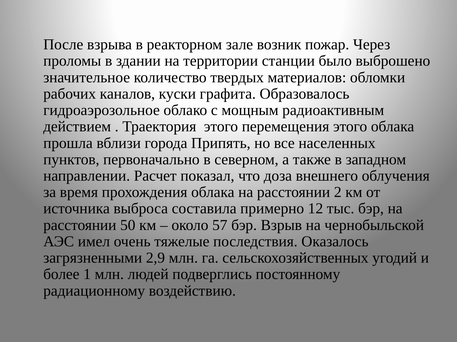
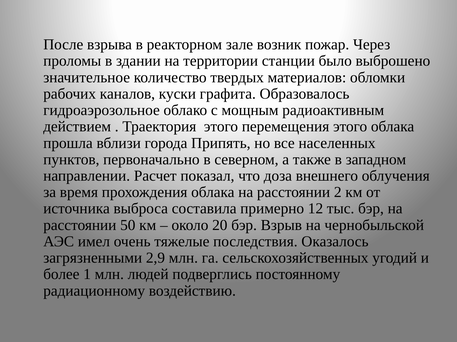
57: 57 -> 20
